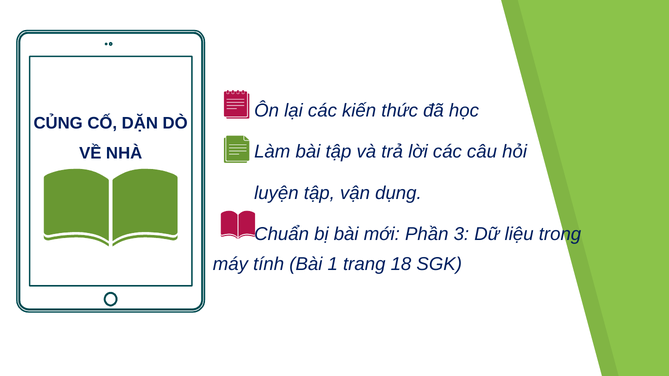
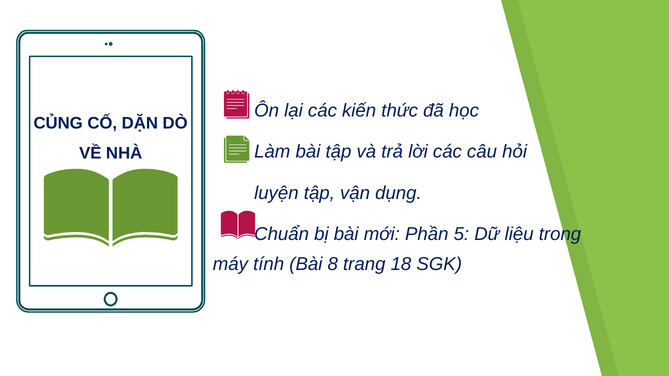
3: 3 -> 5
1: 1 -> 8
